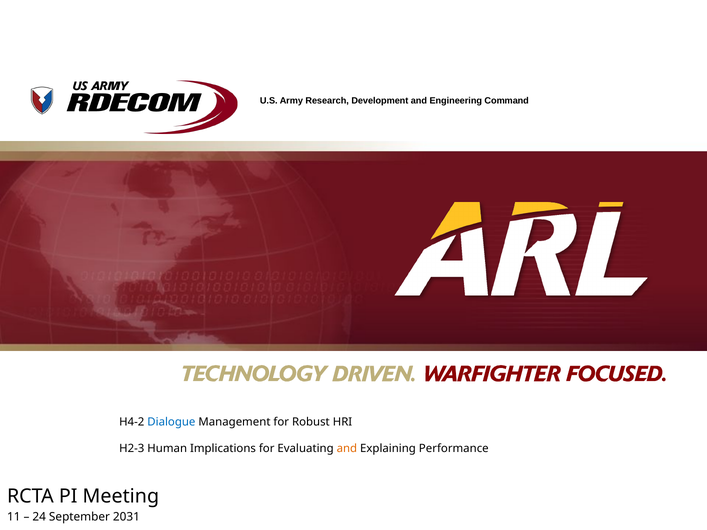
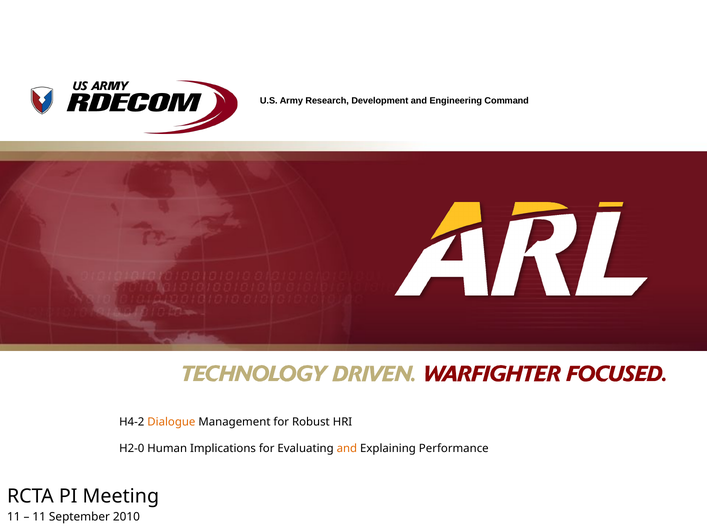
Dialogue colour: blue -> orange
H2-3: H2-3 -> H2-0
24 at (39, 517): 24 -> 11
2031: 2031 -> 2010
